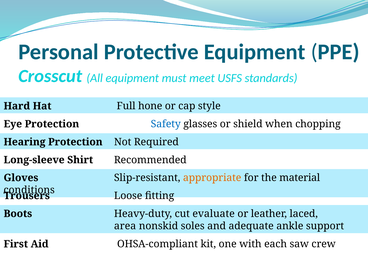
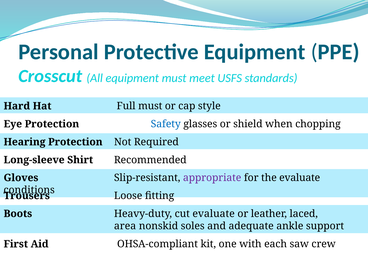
Full hone: hone -> must
appropriate colour: orange -> purple
the material: material -> evaluate
